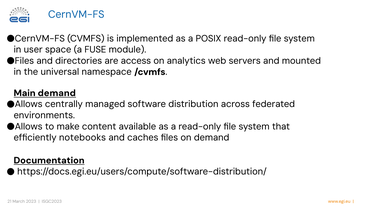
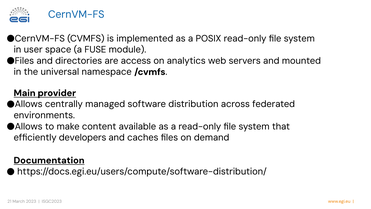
Main demand: demand -> provider
notebooks: notebooks -> developers
